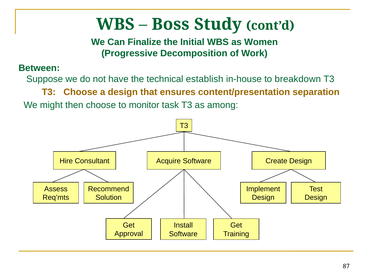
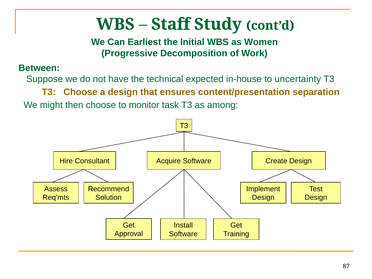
Boss: Boss -> Staff
Finalize: Finalize -> Earliest
establish: establish -> expected
breakdown: breakdown -> uncertainty
